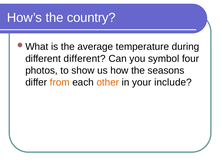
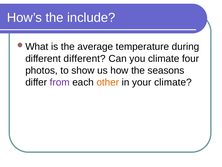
country: country -> include
you symbol: symbol -> climate
from colour: orange -> purple
your include: include -> climate
